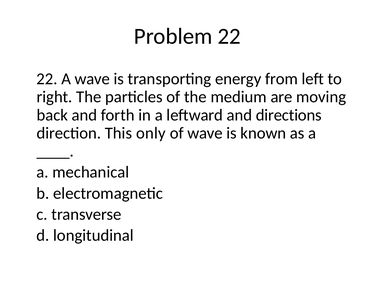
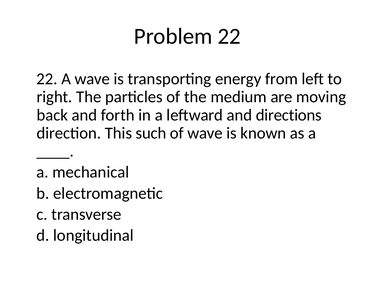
only: only -> such
